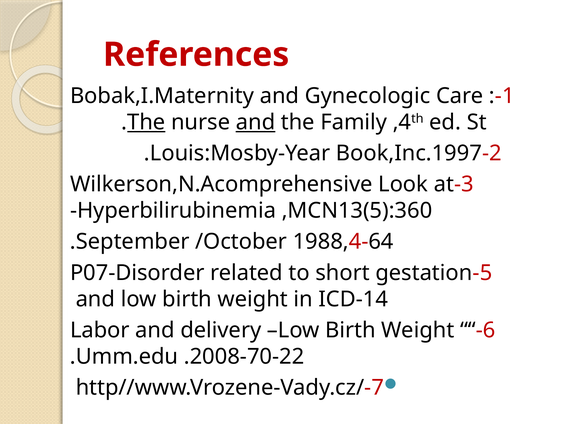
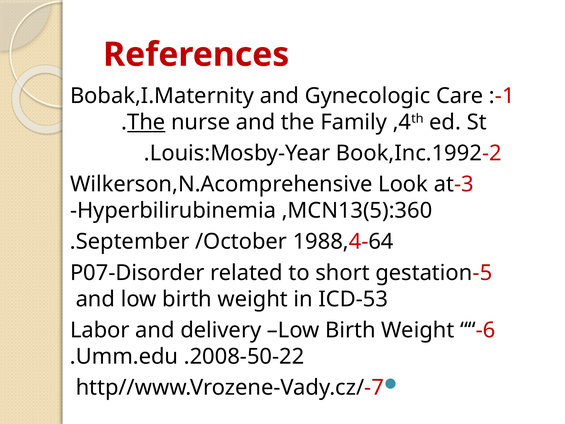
and at (255, 122) underline: present -> none
Book,Inc.1997: Book,Inc.1997 -> Book,Inc.1992
ICD-14: ICD-14 -> ICD-53
.2008-70-22: .2008-70-22 -> .2008-50-22
